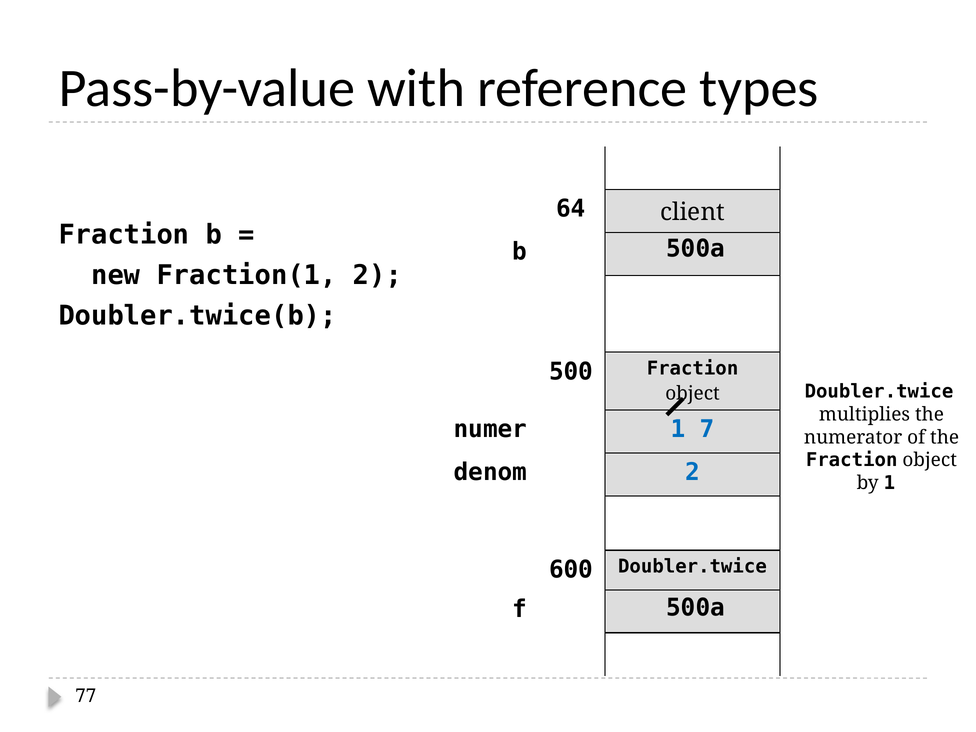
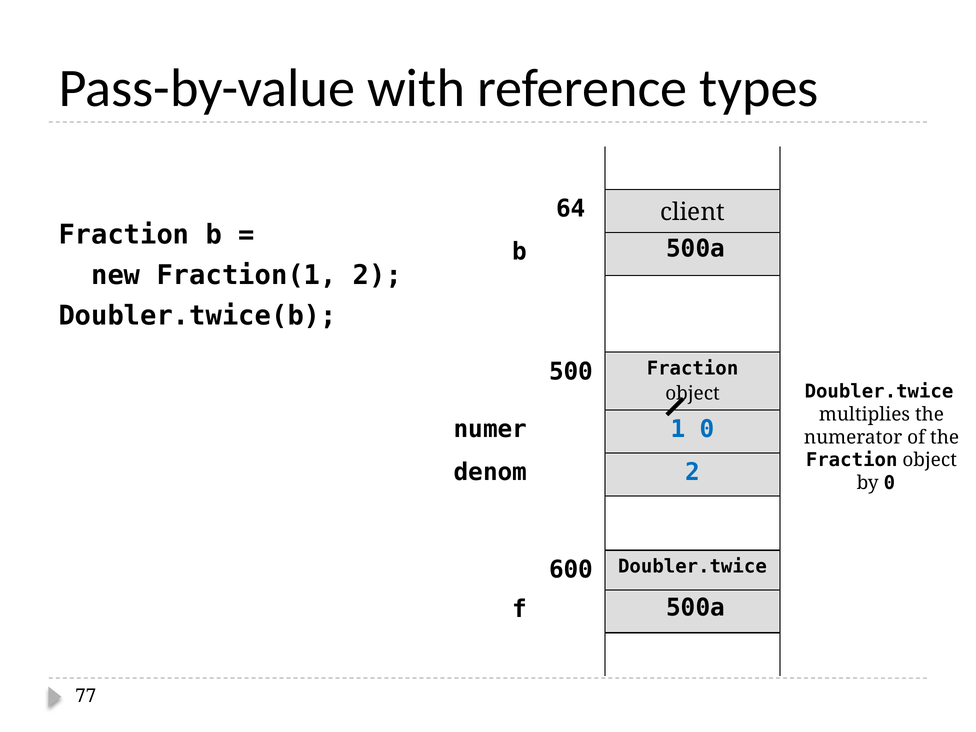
1 7: 7 -> 0
by 1: 1 -> 0
